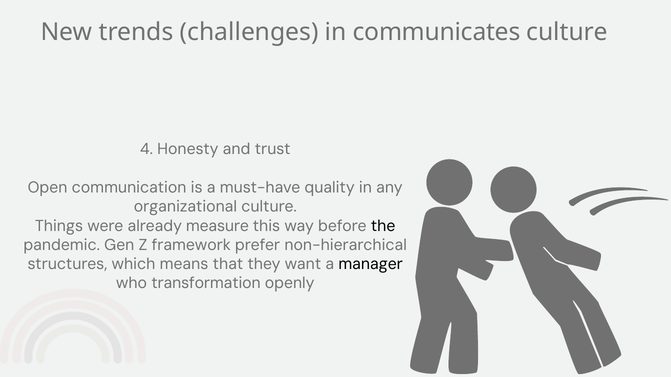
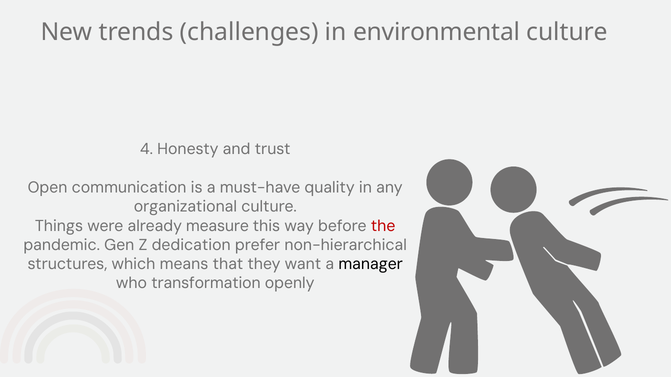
communicates: communicates -> environmental
the colour: black -> red
framework: framework -> dedication
